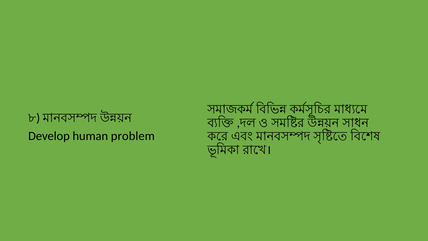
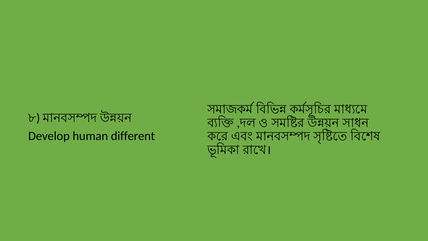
problem: problem -> different
